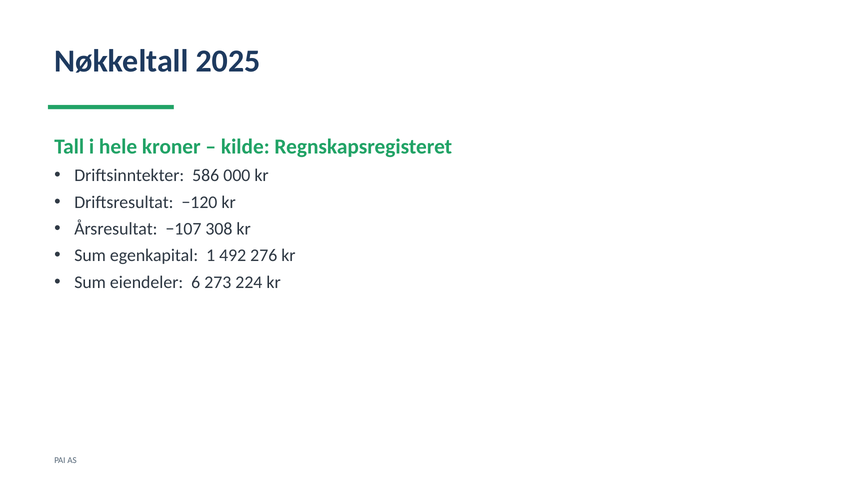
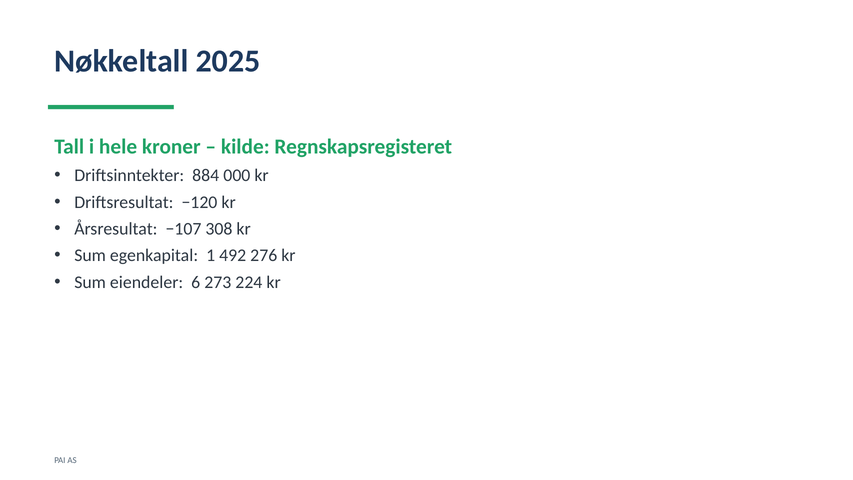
586: 586 -> 884
